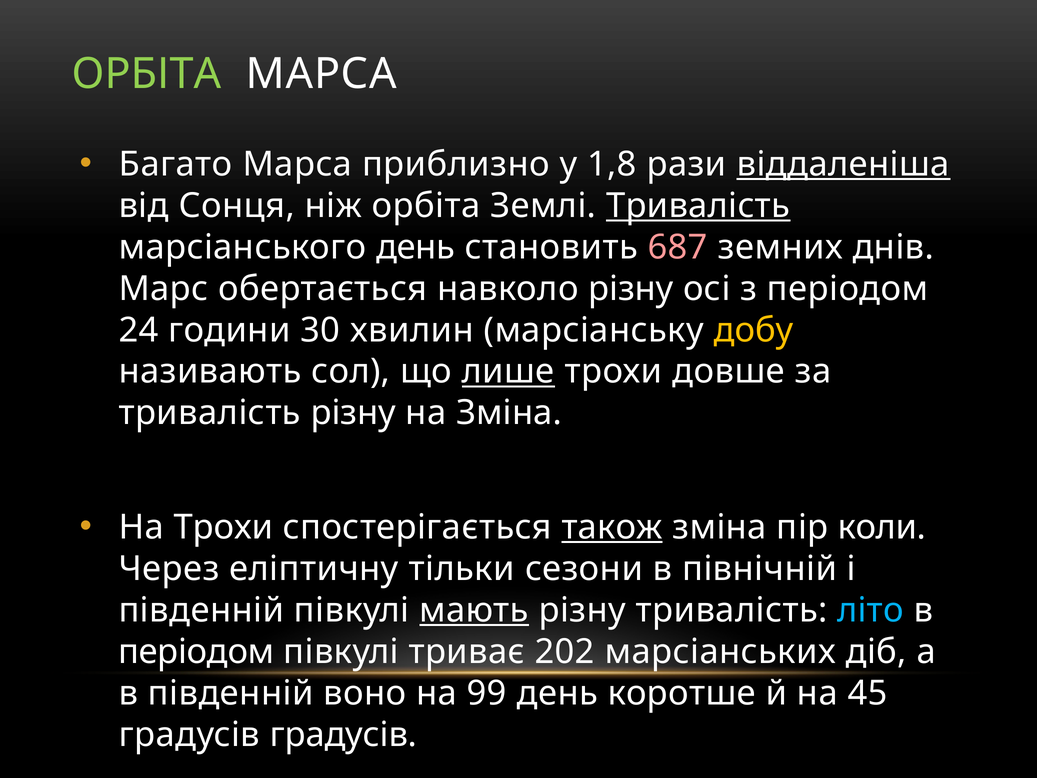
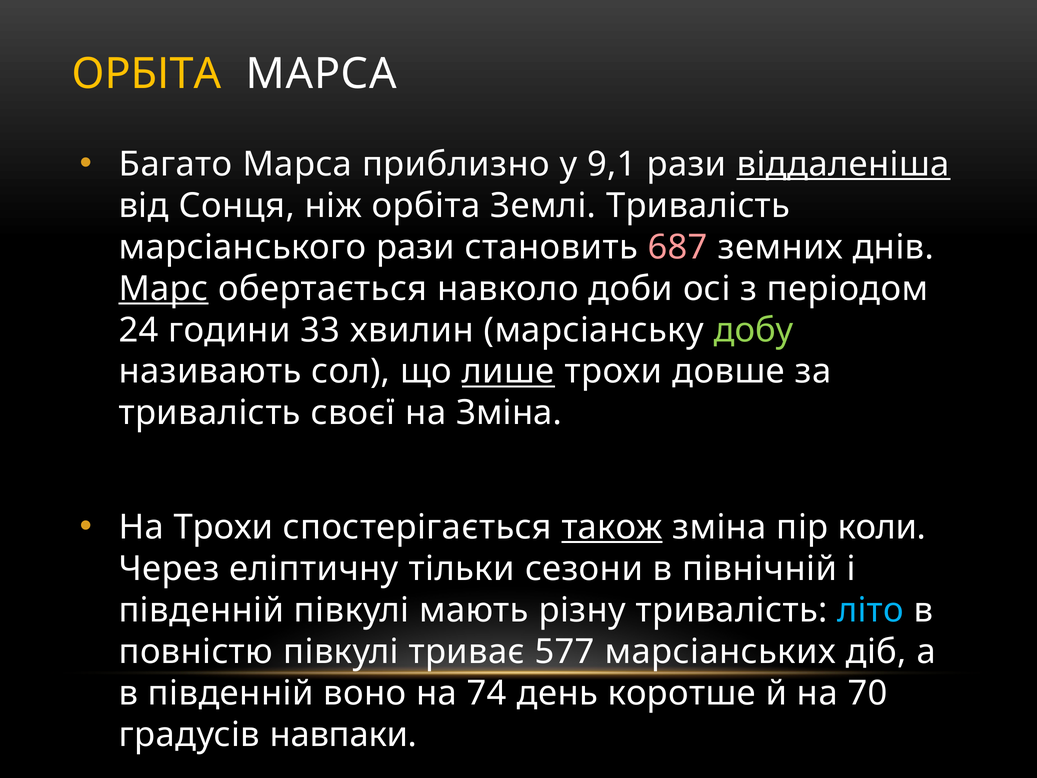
ОРБІТА at (146, 74) colour: light green -> yellow
1,8: 1,8 -> 9,1
Тривалість at (698, 206) underline: present -> none
марсіанського день: день -> рази
Марс underline: none -> present
навколо різну: різну -> доби
30: 30 -> 33
добу colour: yellow -> light green
тривалість різну: різну -> своєї
мають underline: present -> none
періодом at (196, 651): періодом -> повністю
202: 202 -> 577
99: 99 -> 74
45: 45 -> 70
градусів градусів: градусів -> навпаки
